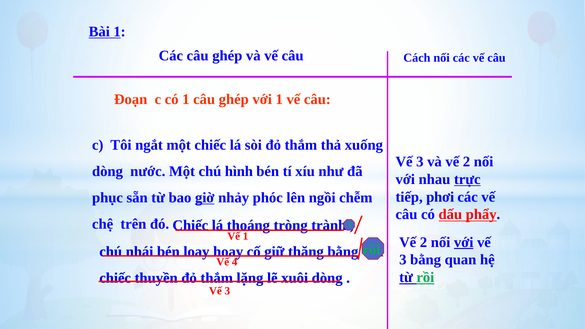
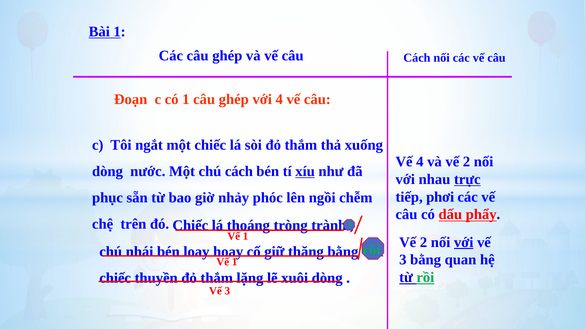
với 1: 1 -> 4
3 at (420, 162): 3 -> 4
chú hình: hình -> cách
xíu underline: none -> present
giờ underline: present -> none
4 at (235, 262): 4 -> 1
